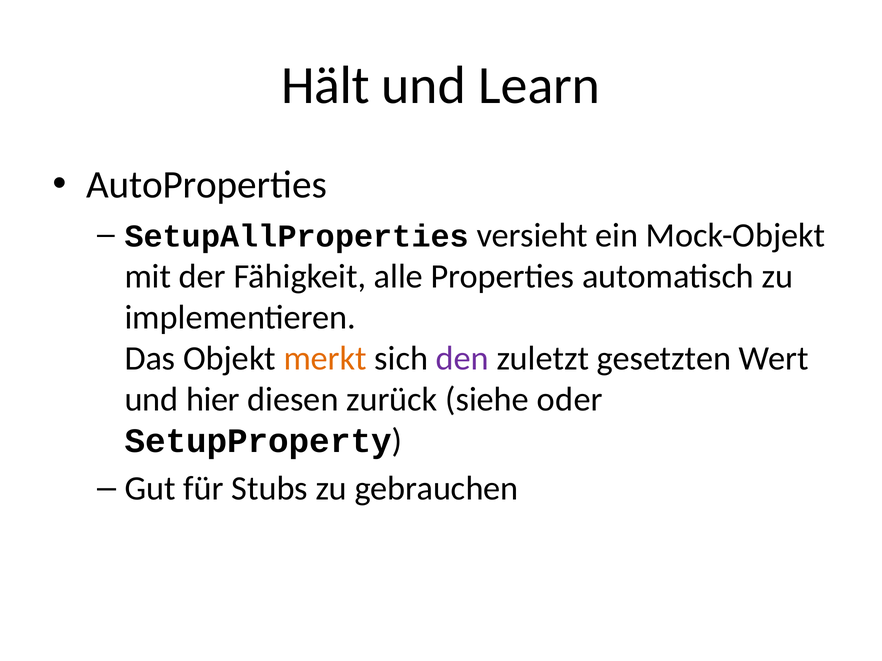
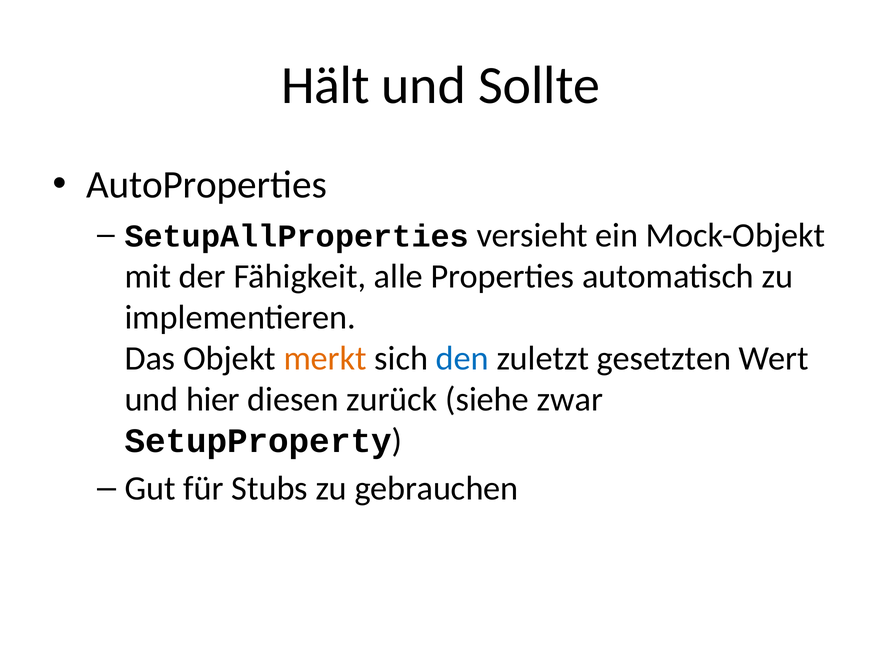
Learn: Learn -> Sollte
den colour: purple -> blue
oder: oder -> zwar
